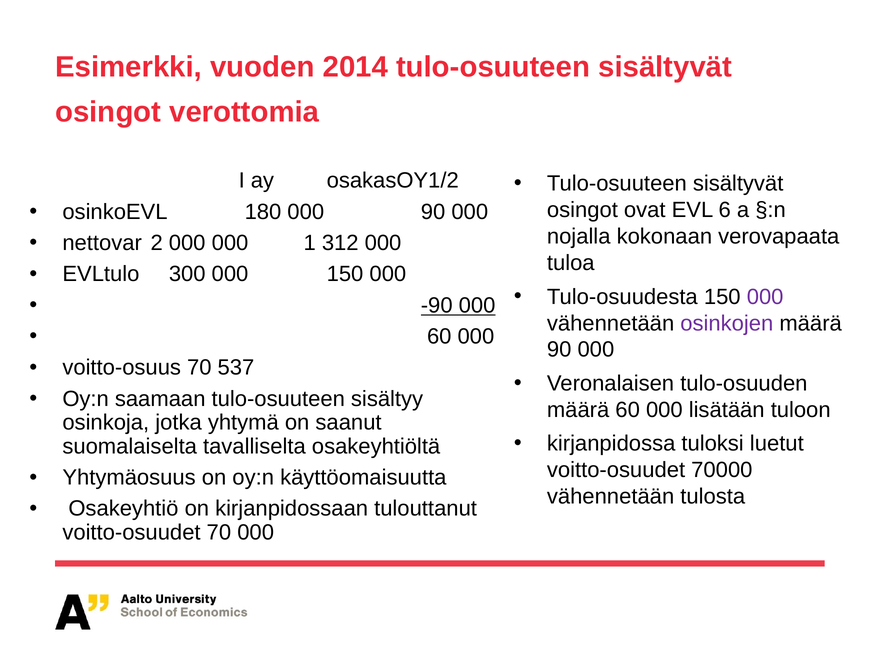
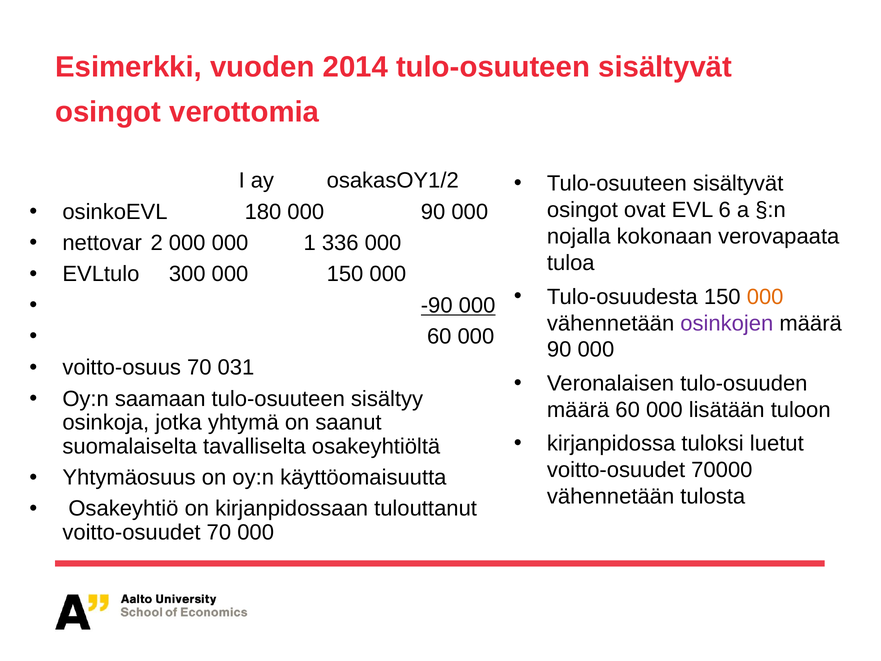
312: 312 -> 336
000 at (765, 297) colour: purple -> orange
537: 537 -> 031
